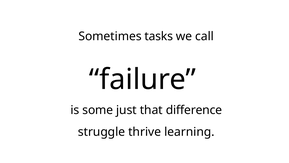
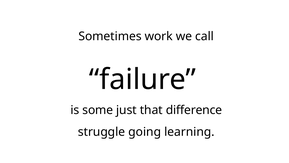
tasks: tasks -> work
thrive: thrive -> going
